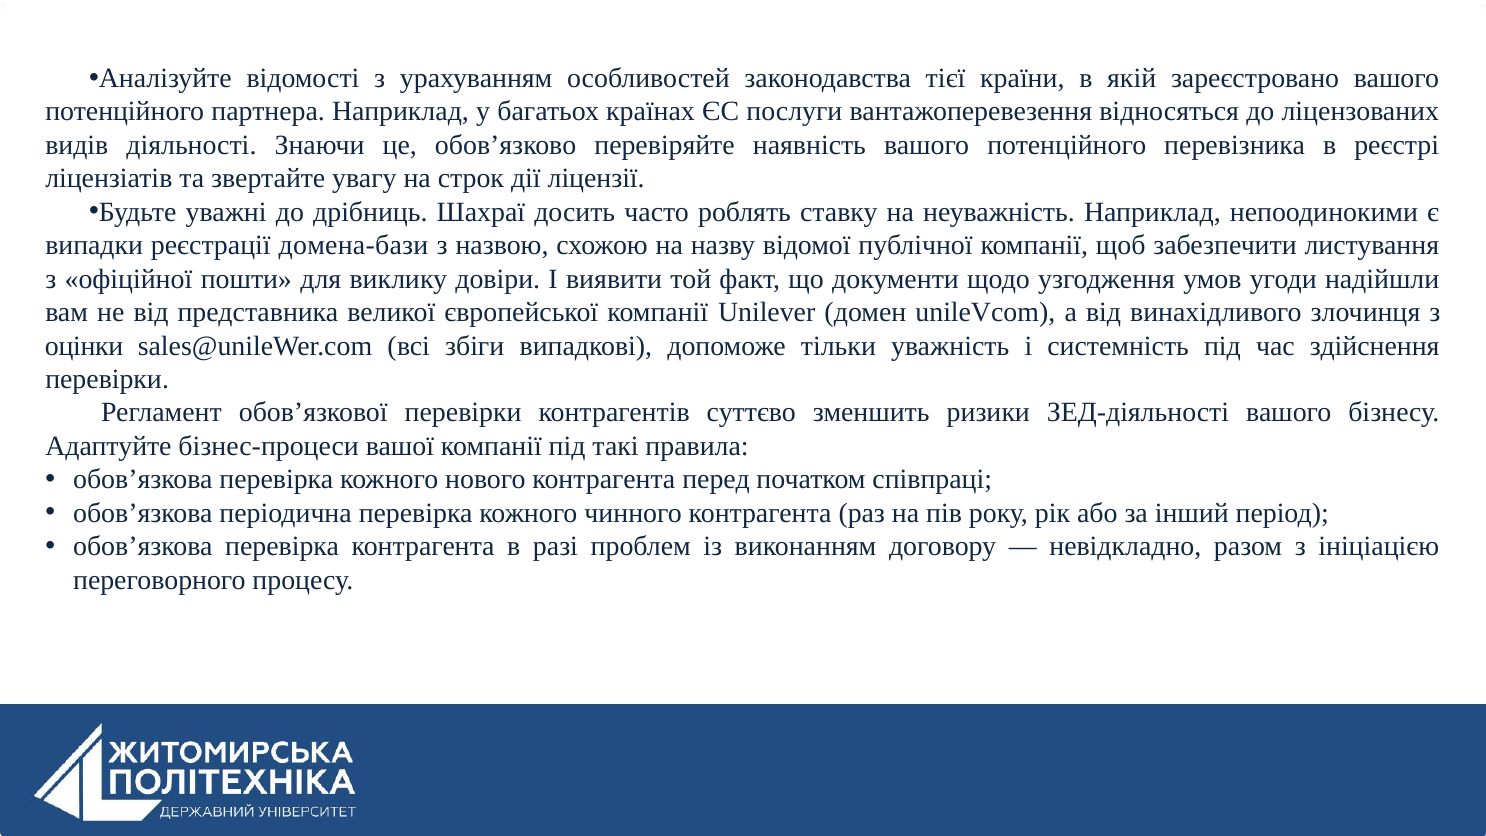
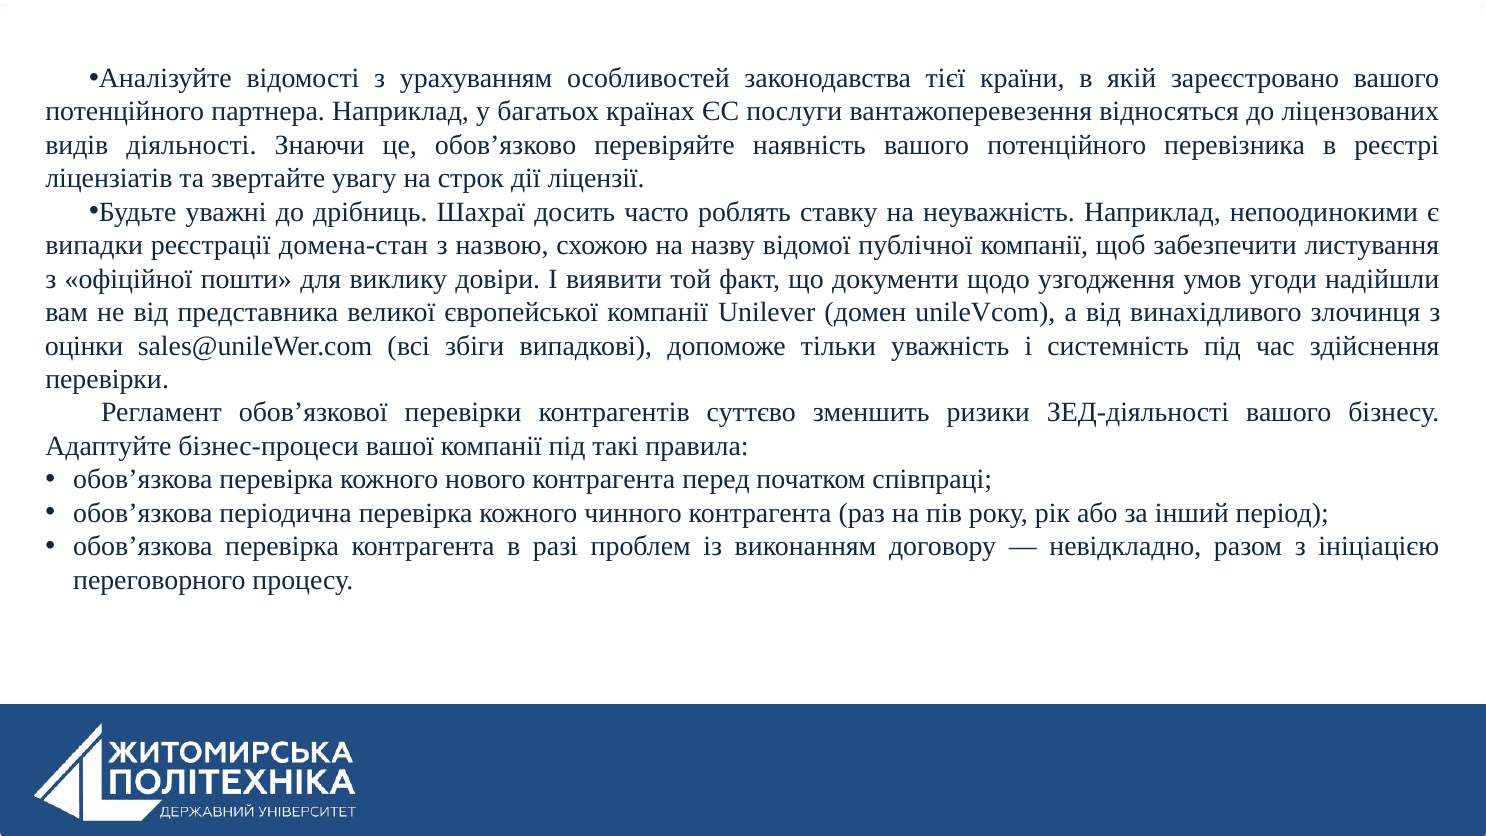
домена-бази: домена-бази -> домена-стан
